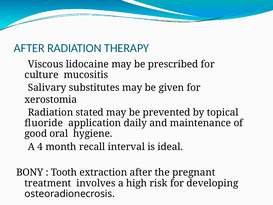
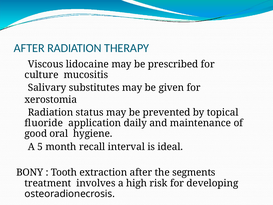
stated: stated -> status
4: 4 -> 5
pregnant: pregnant -> segments
